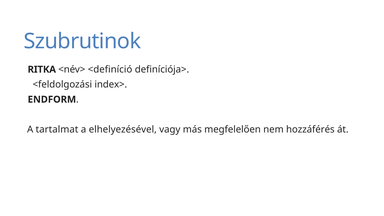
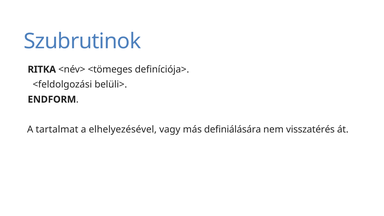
<definíció: <definíció -> <tömeges
index>: index> -> belüli>
megfelelően: megfelelően -> definiálására
hozzáférés: hozzáférés -> visszatérés
